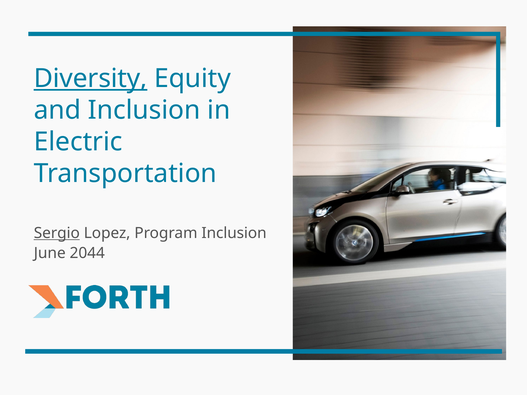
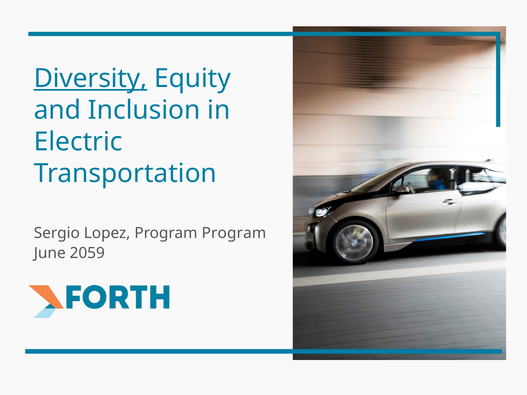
Sergio underline: present -> none
Program Inclusion: Inclusion -> Program
2044: 2044 -> 2059
